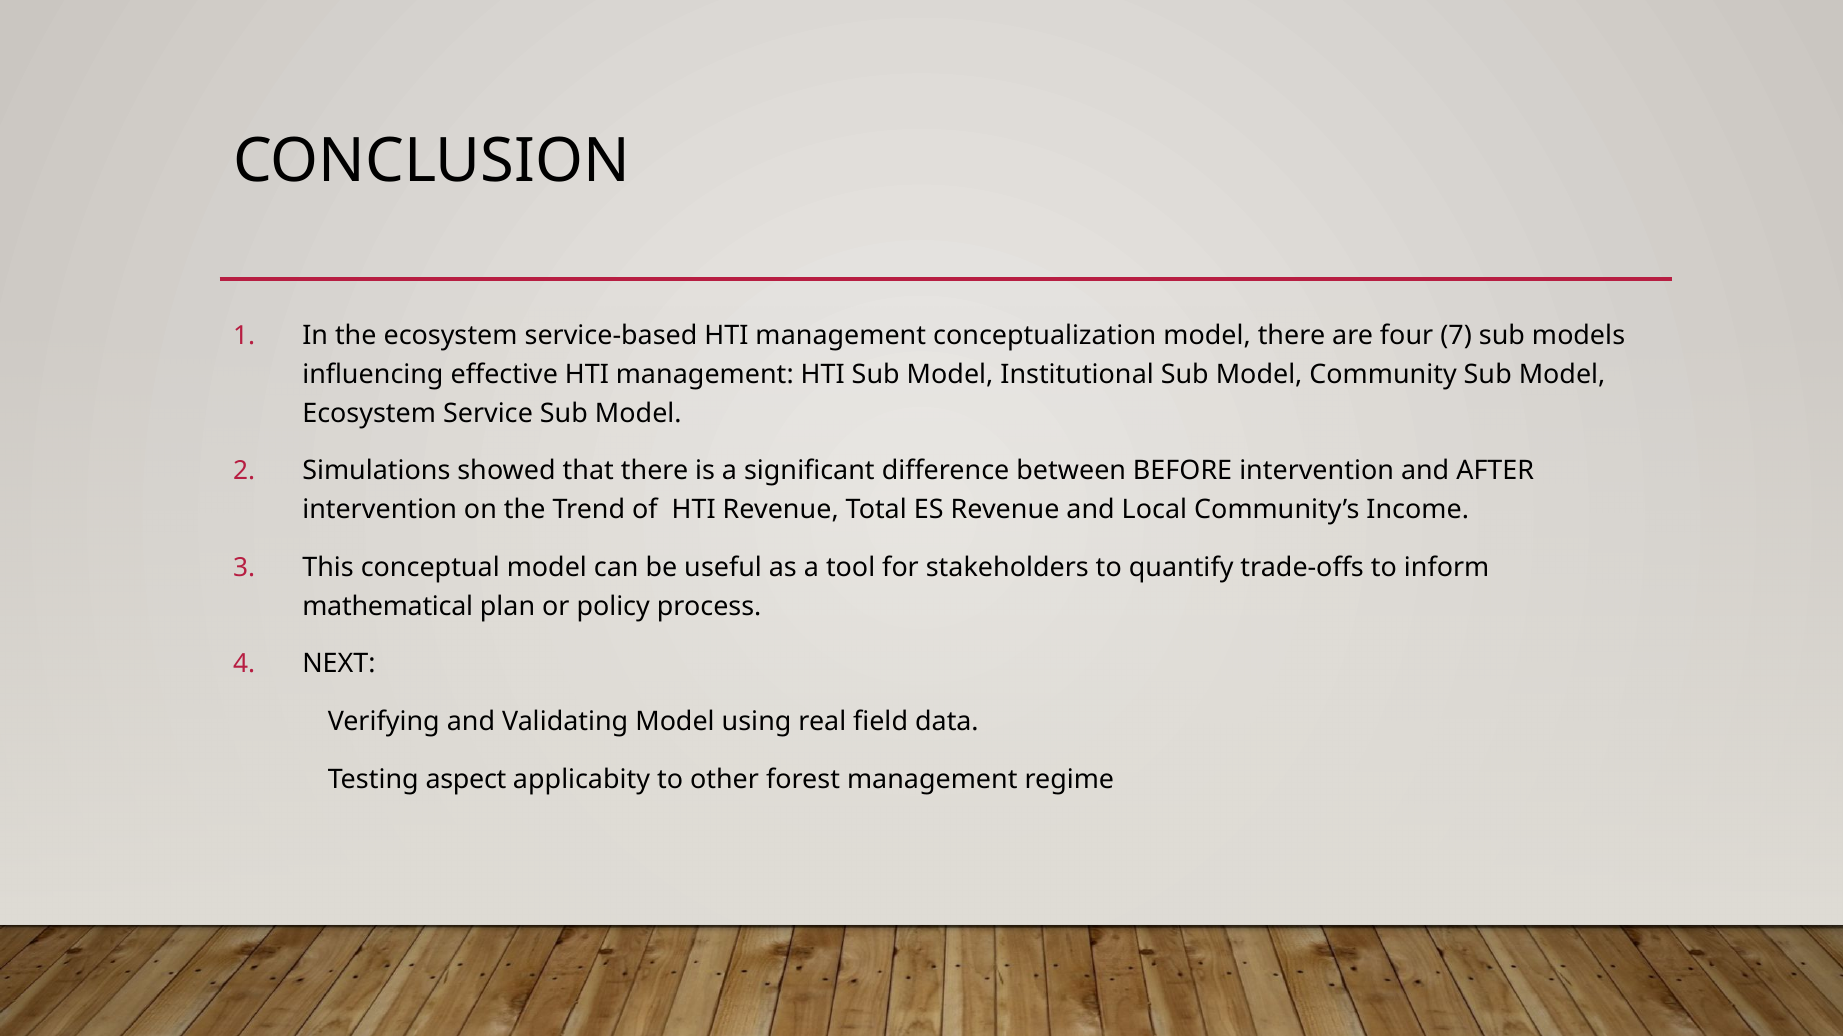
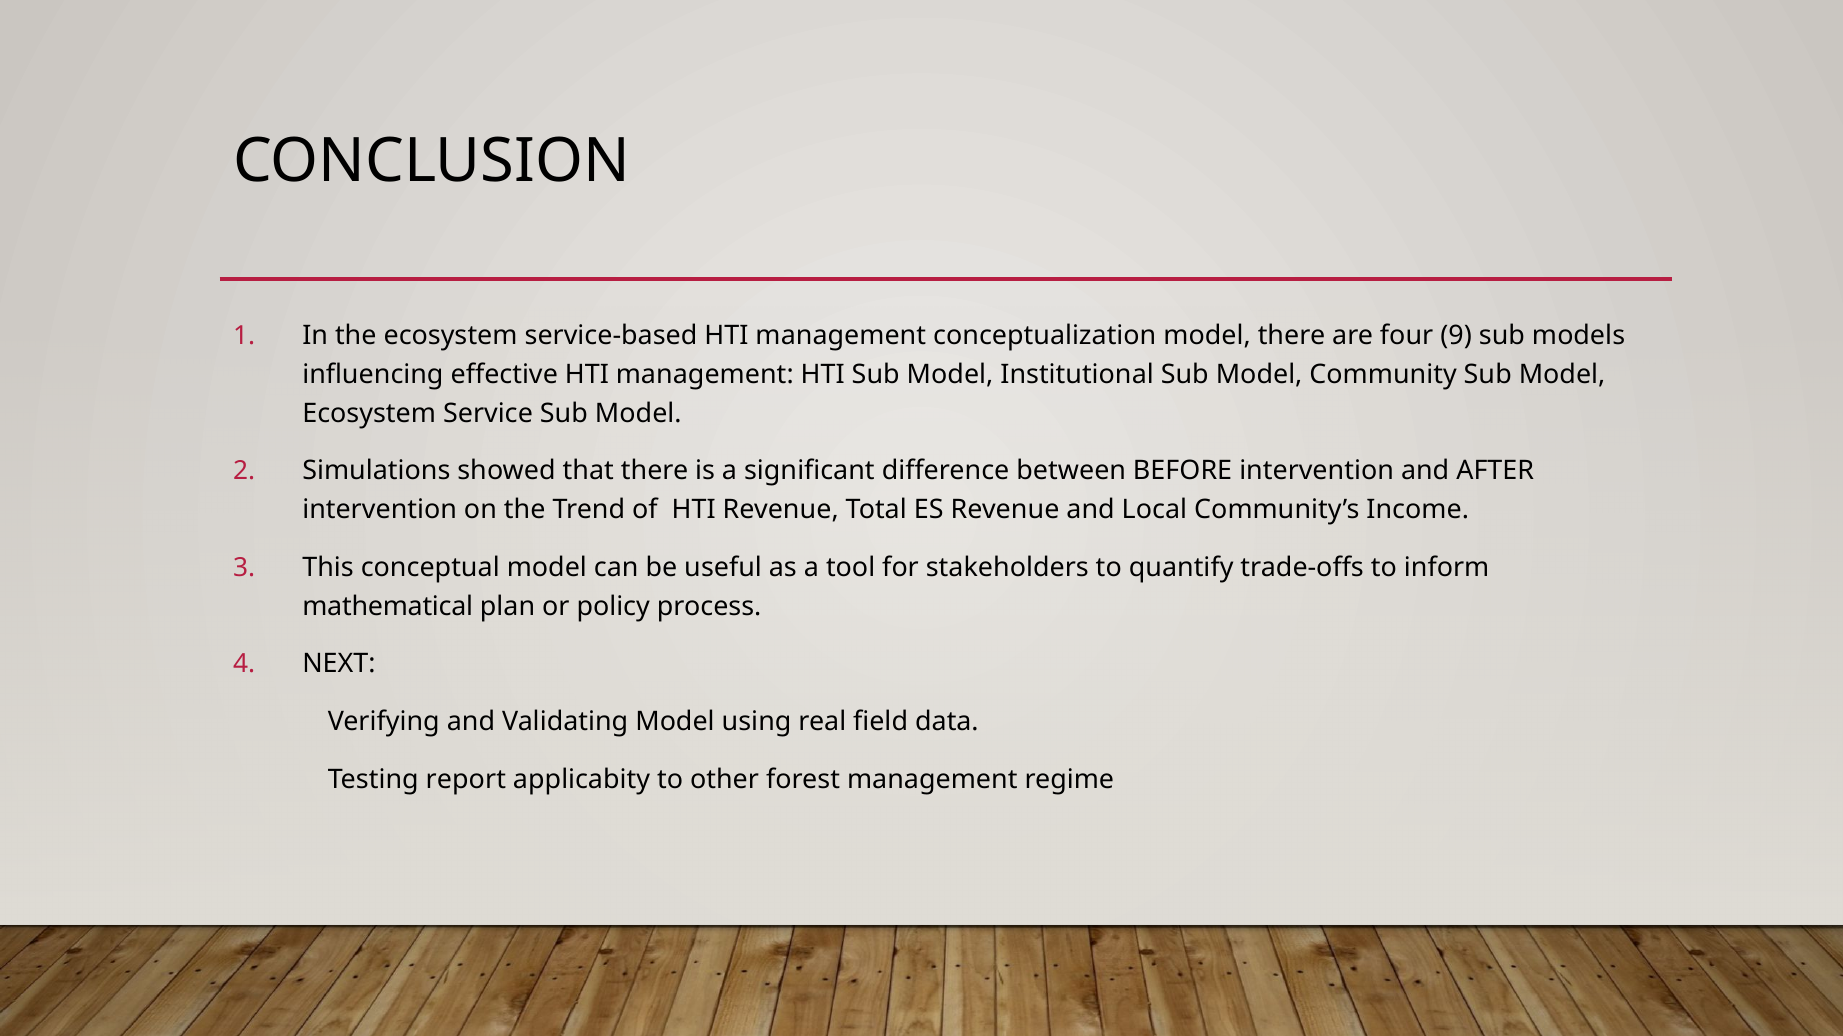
7: 7 -> 9
aspect: aspect -> report
